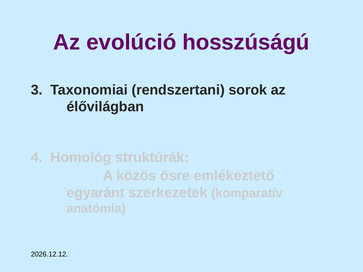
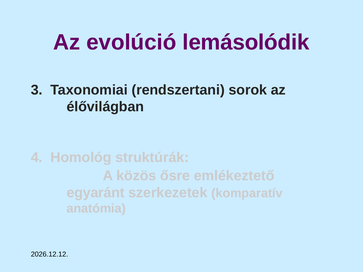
hosszúságú: hosszúságú -> lemásolódik
